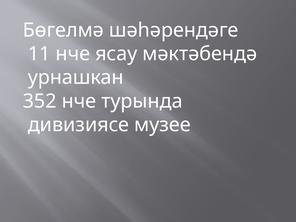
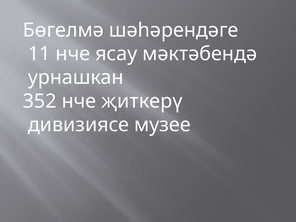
турында: турында -> җиткерү
